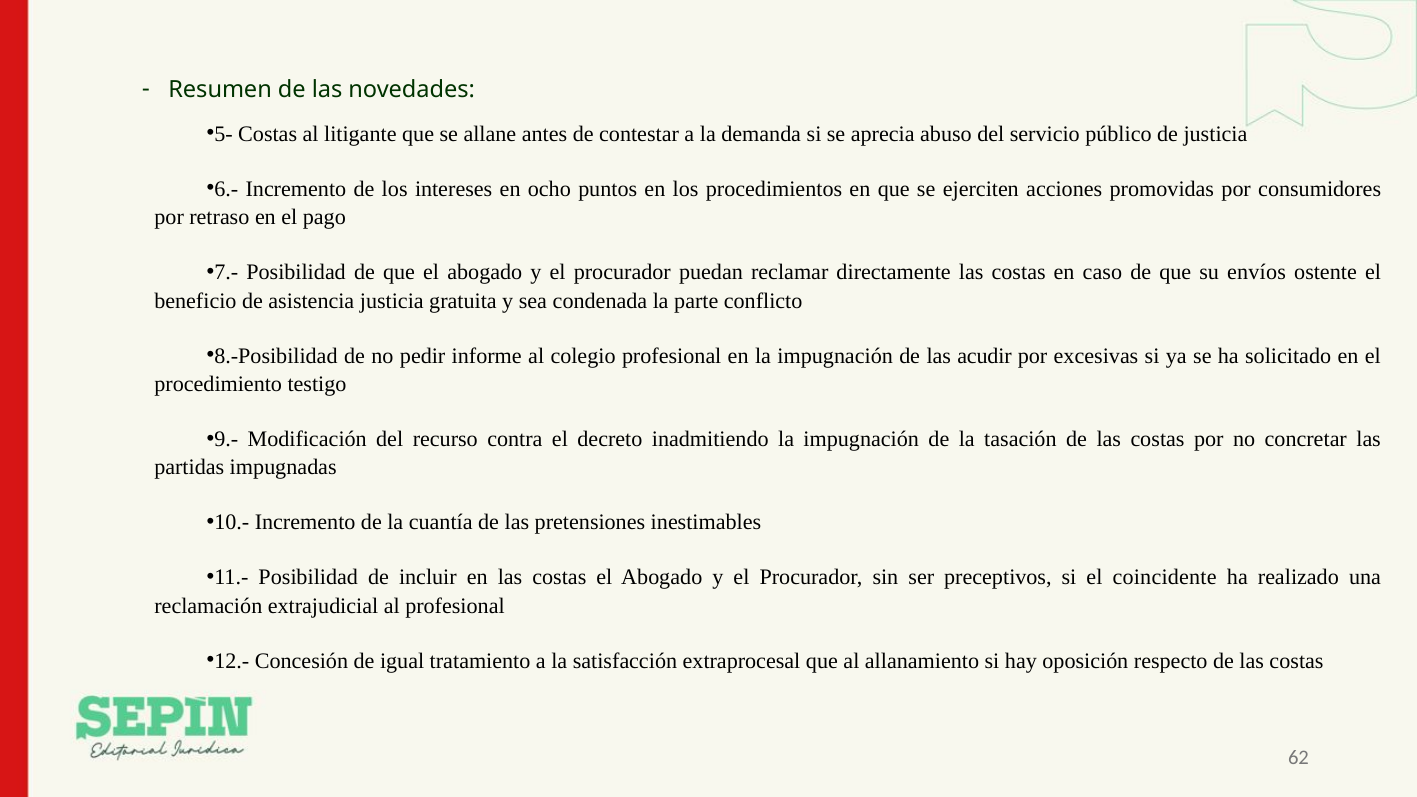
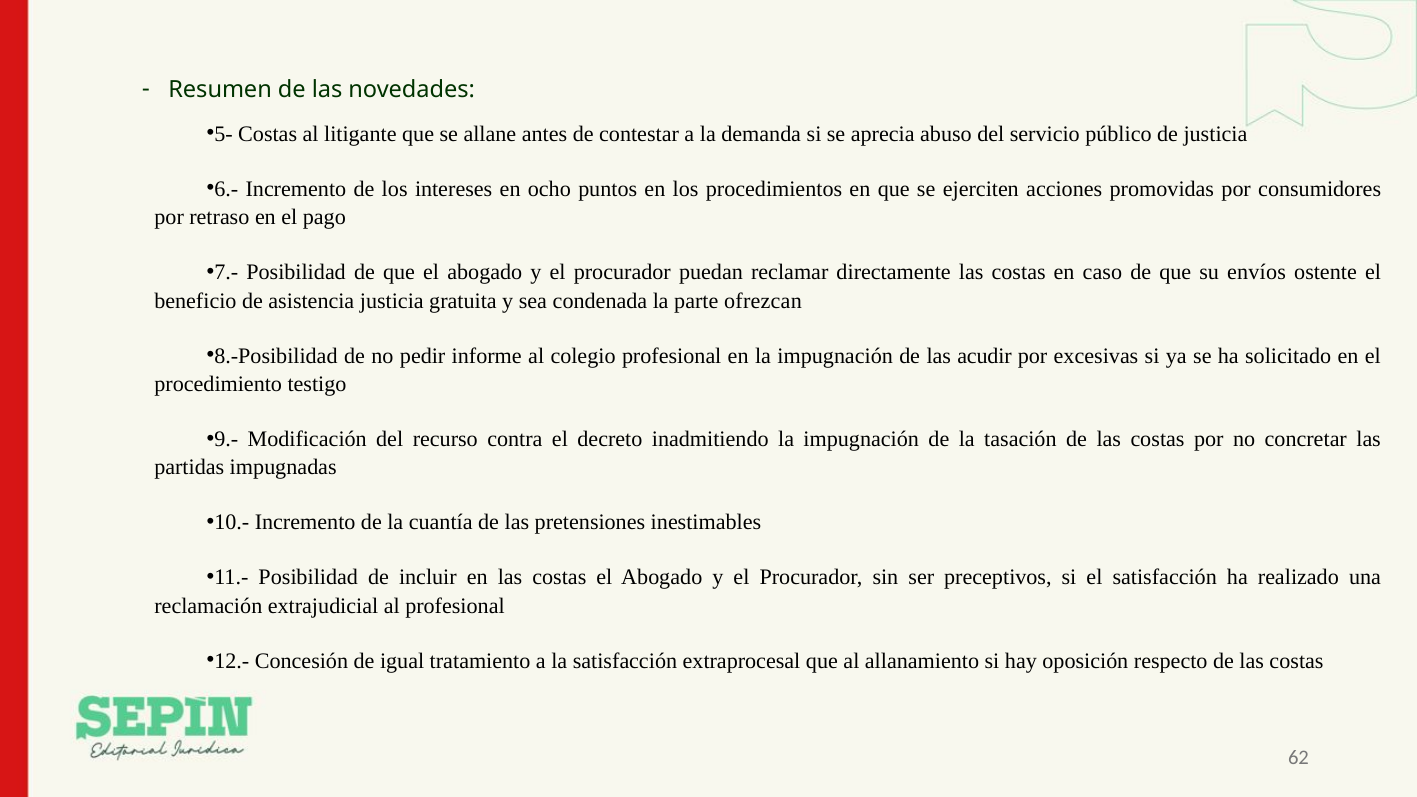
conflicto: conflicto -> ofrezcan
el coincidente: coincidente -> satisfacción
